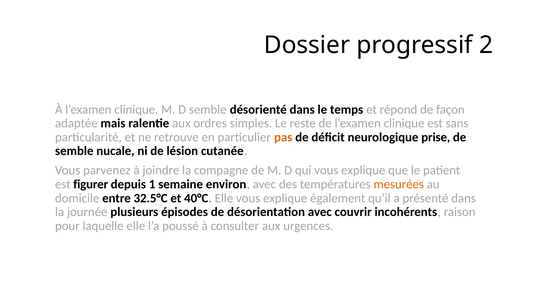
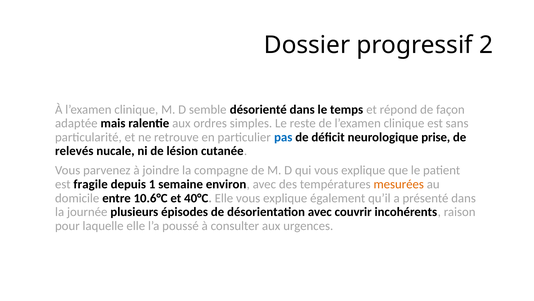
pas colour: orange -> blue
semble at (74, 151): semble -> relevés
figurer: figurer -> fragile
32.5°C: 32.5°C -> 10.6°C
